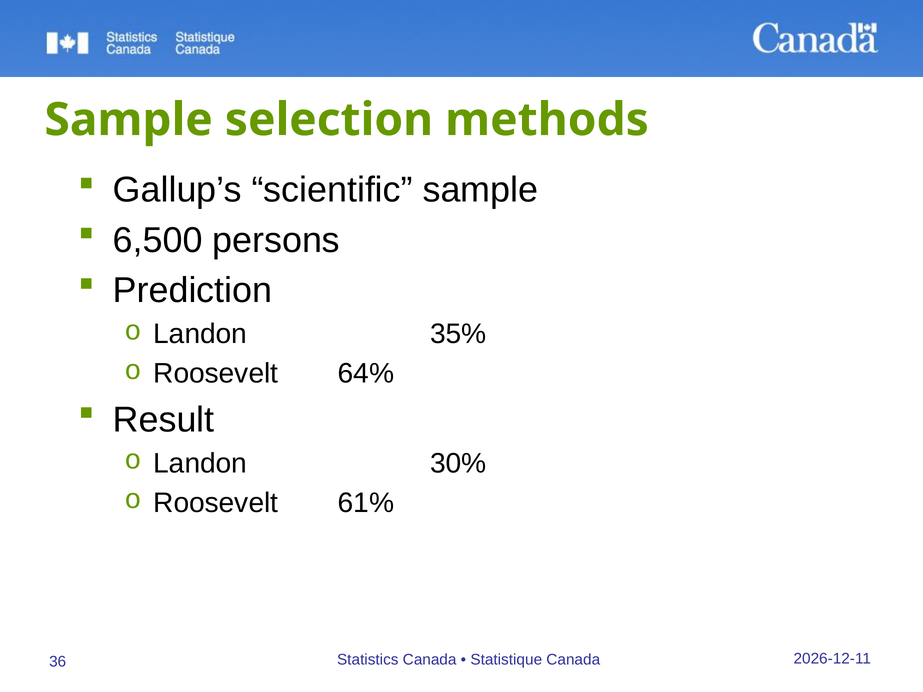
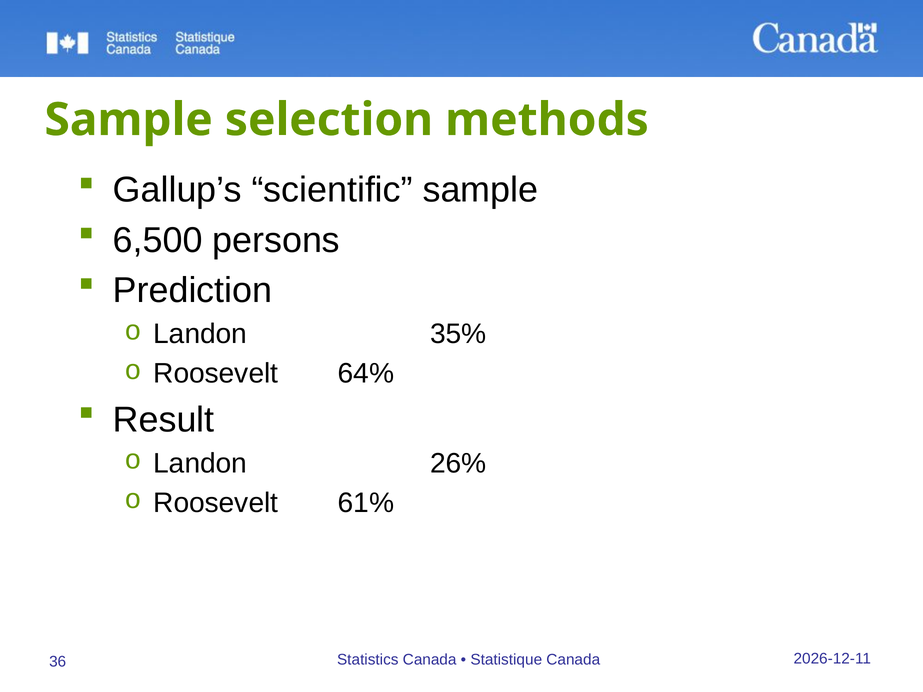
30%: 30% -> 26%
